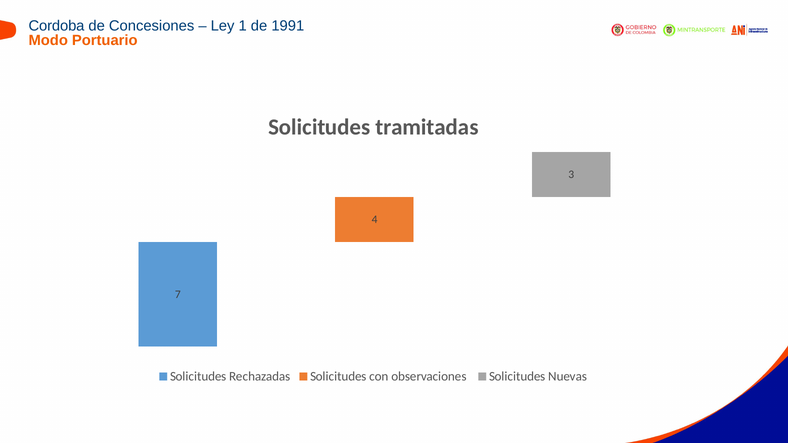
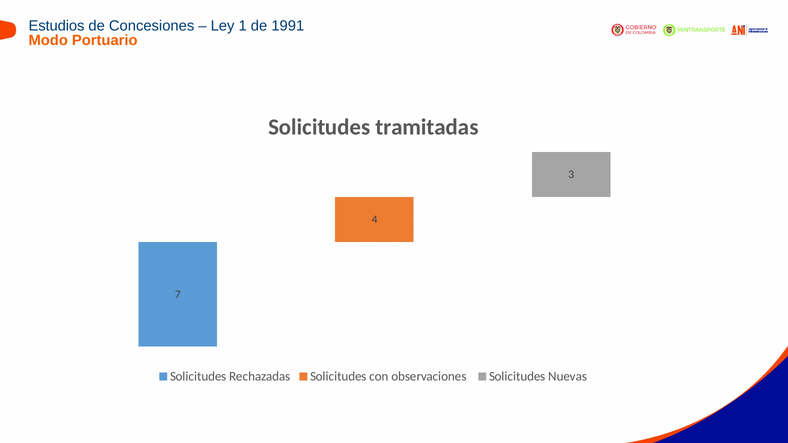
Cordoba: Cordoba -> Estudios
